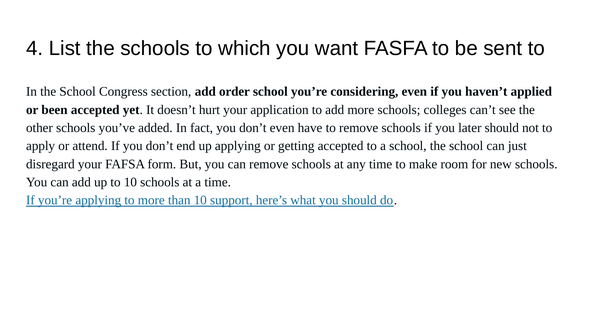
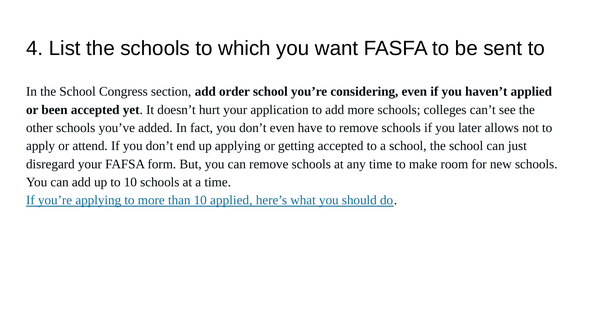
later should: should -> allows
10 support: support -> applied
